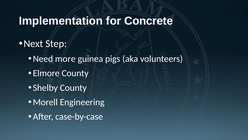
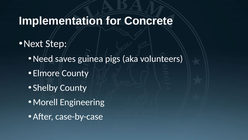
more: more -> saves
